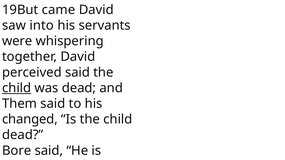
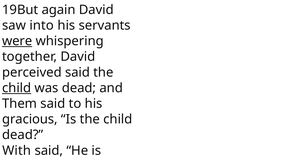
came: came -> again
were underline: none -> present
changed: changed -> gracious
Bore: Bore -> With
